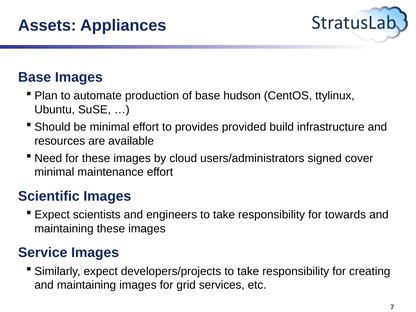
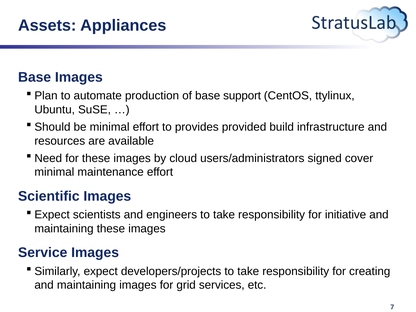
hudson: hudson -> support
towards: towards -> initiative
